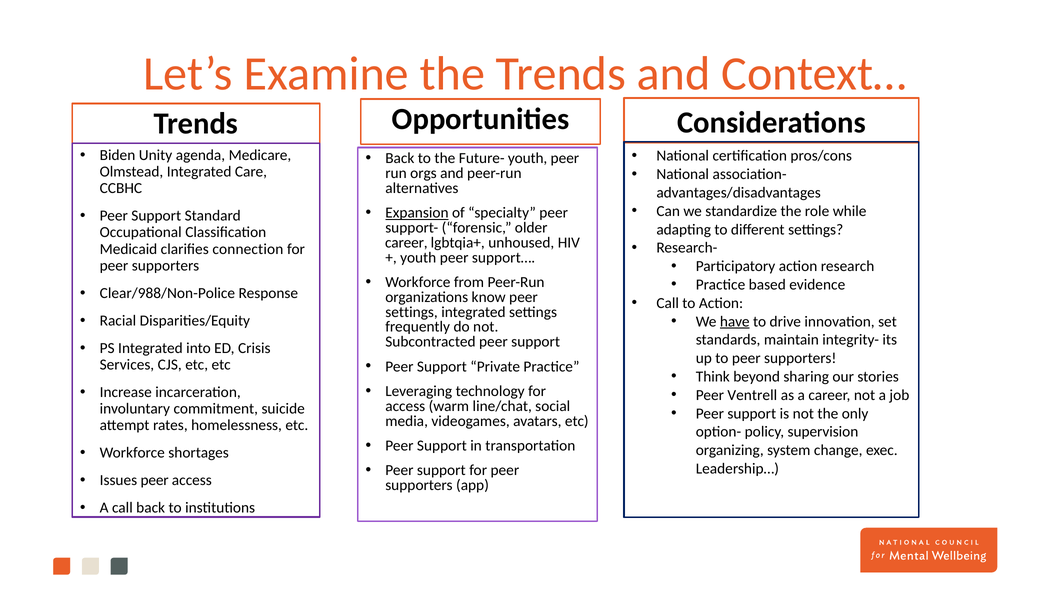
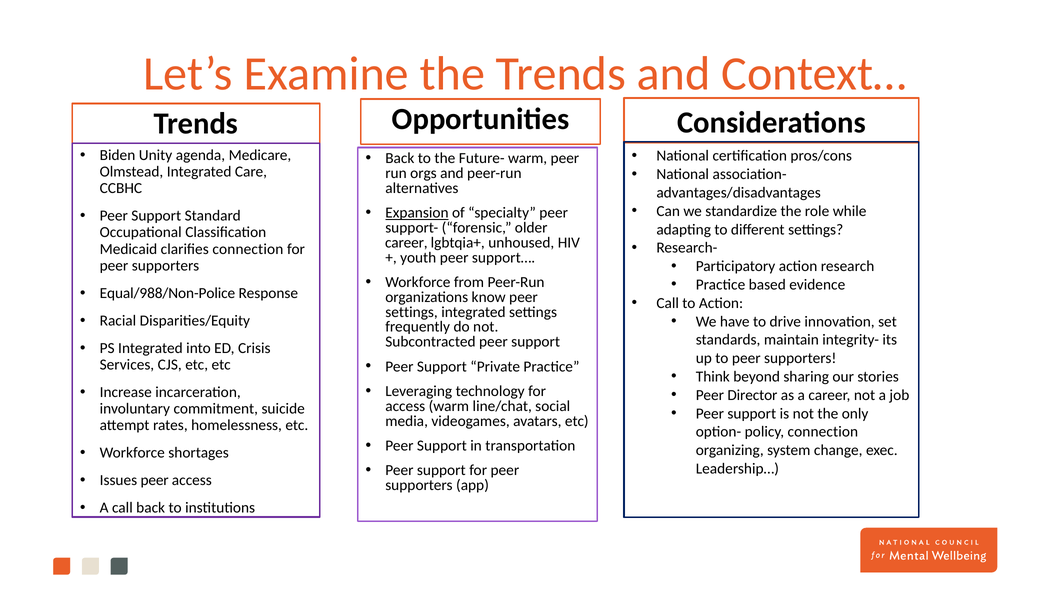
Future- youth: youth -> warm
Clear/988/Non-Police: Clear/988/Non-Police -> Equal/988/Non-Police
have underline: present -> none
Ventrell: Ventrell -> Director
policy supervision: supervision -> connection
